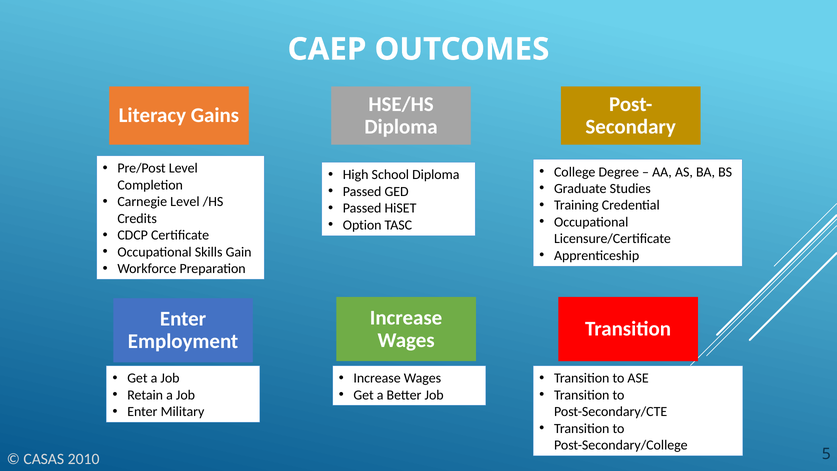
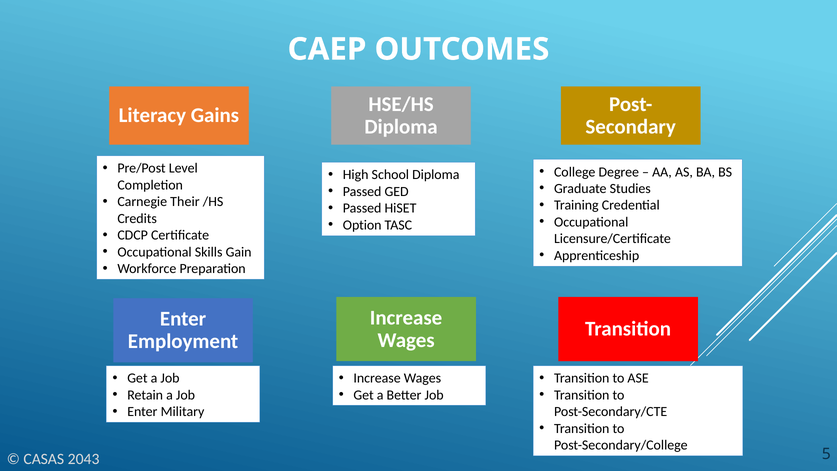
Carnegie Level: Level -> Their
2010: 2010 -> 2043
